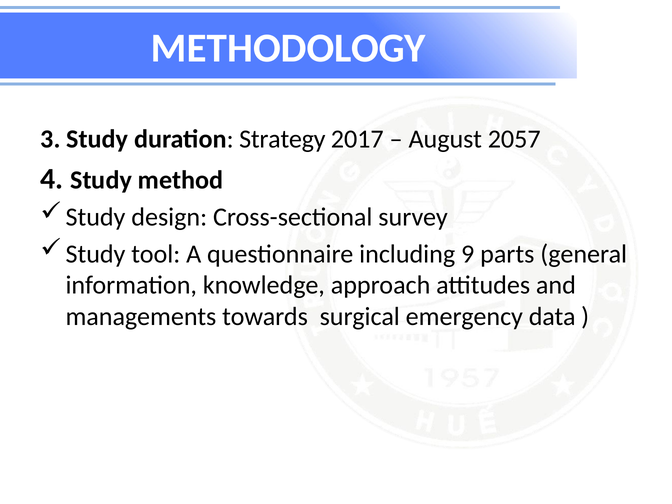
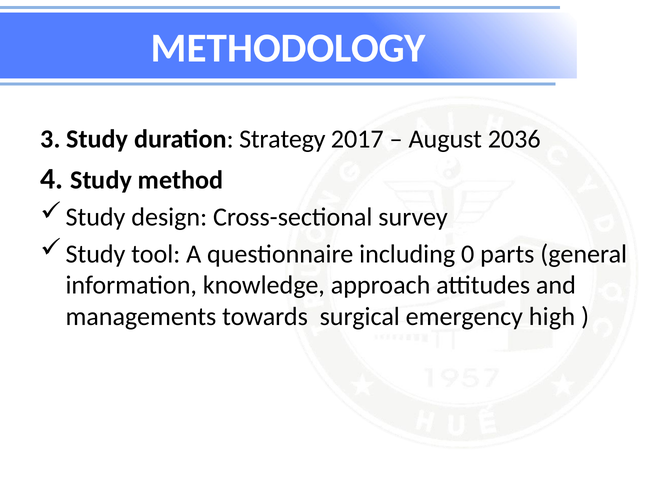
2057: 2057 -> 2036
9: 9 -> 0
data: data -> high
